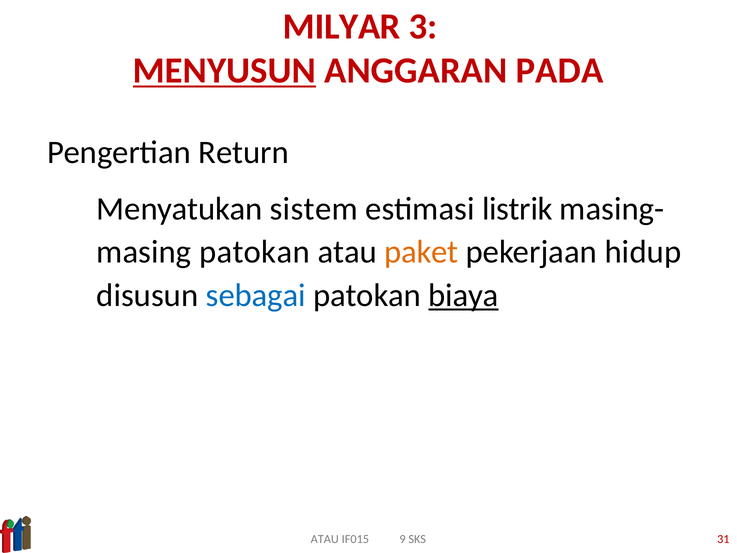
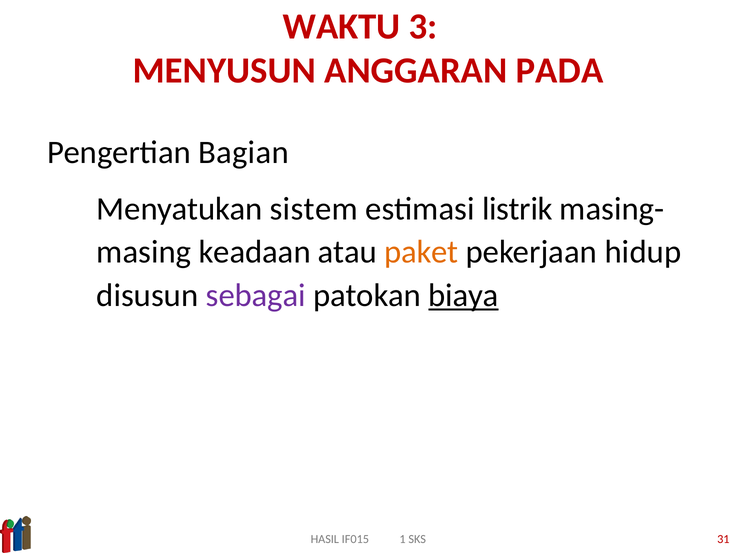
MILYAR: MILYAR -> WAKTU
MENYUSUN underline: present -> none
Return: Return -> Bagian
patokan at (254, 252): patokan -> keadaan
sebagai colour: blue -> purple
ATAU at (325, 539): ATAU -> HASIL
9: 9 -> 1
